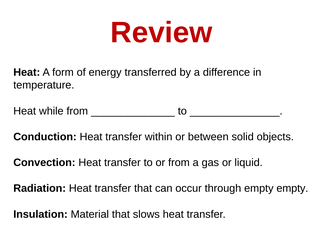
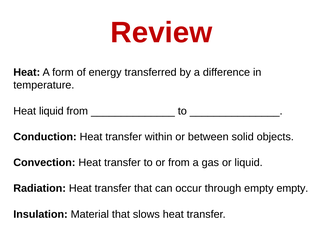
Heat while: while -> liquid
